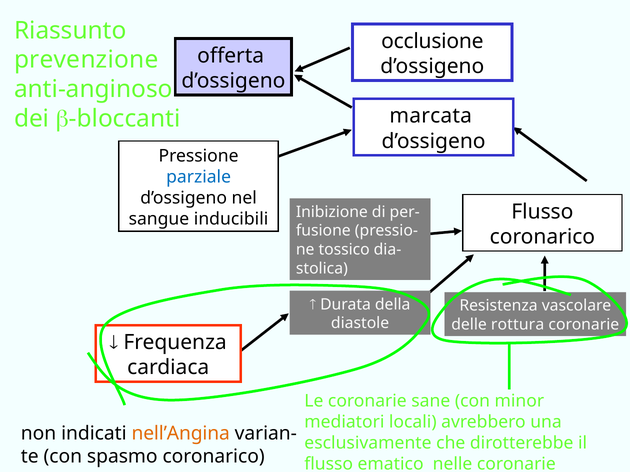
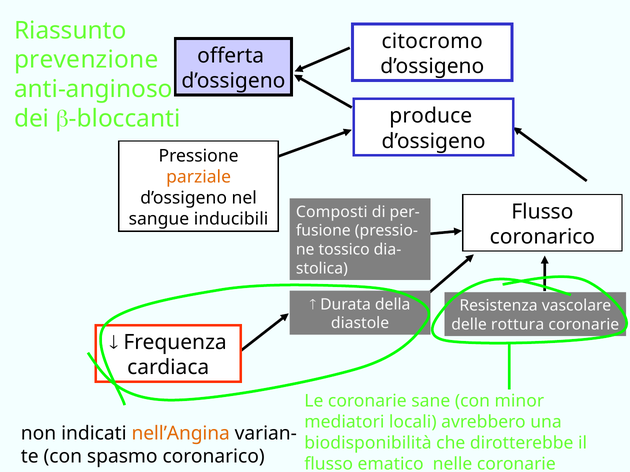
occlusione: occlusione -> citocromo
marcata: marcata -> produce
parziale colour: blue -> orange
Inibizione: Inibizione -> Composti
esclusivamente: esclusivamente -> biodisponibilità
